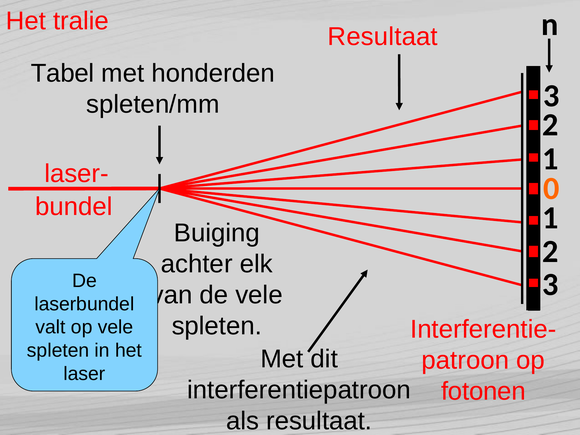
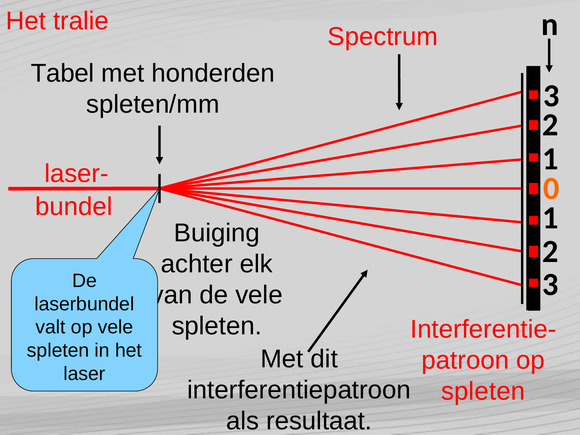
Resultaat at (383, 37): Resultaat -> Spectrum
fotonen at (483, 391): fotonen -> spleten
